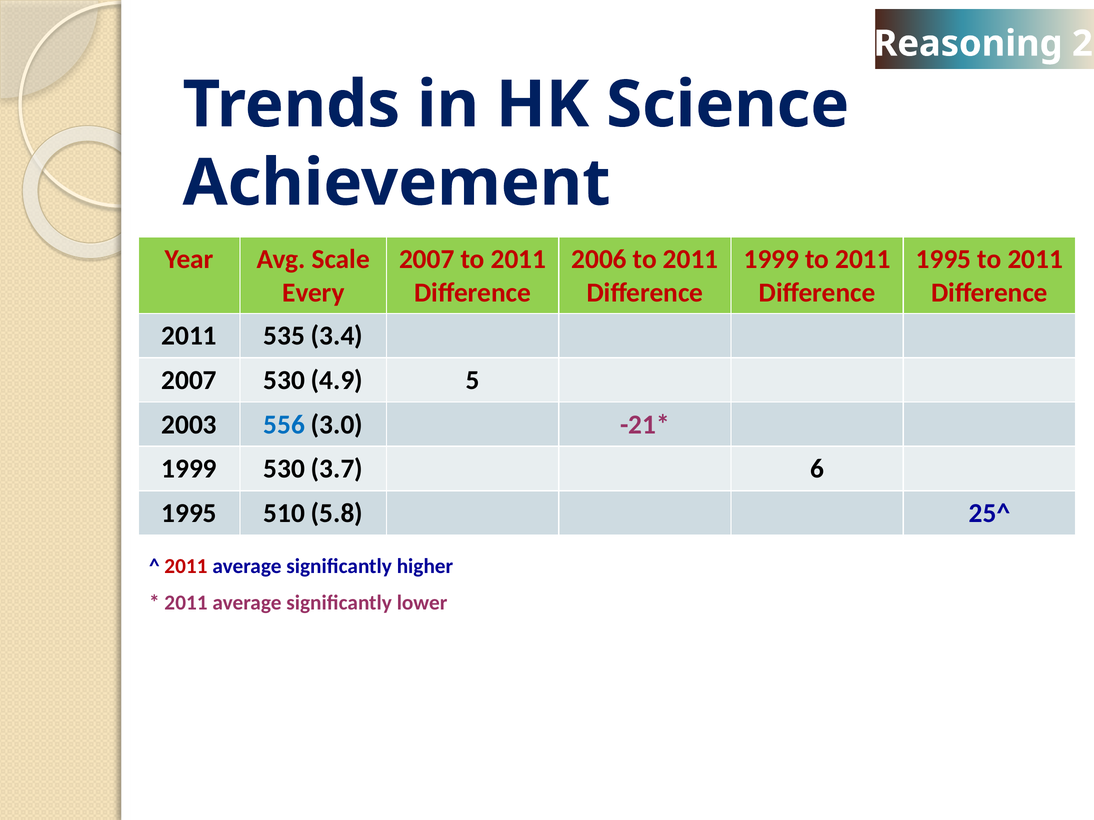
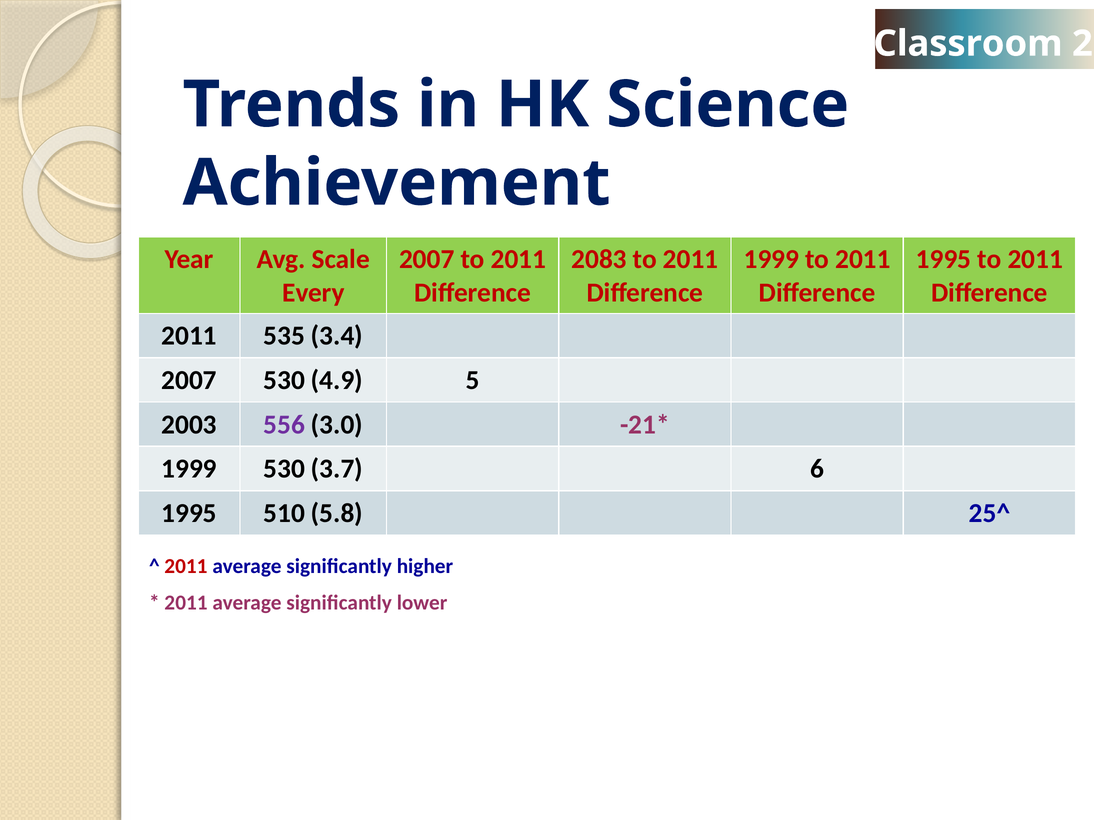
Reasoning: Reasoning -> Classroom
2006: 2006 -> 2083
556 colour: blue -> purple
